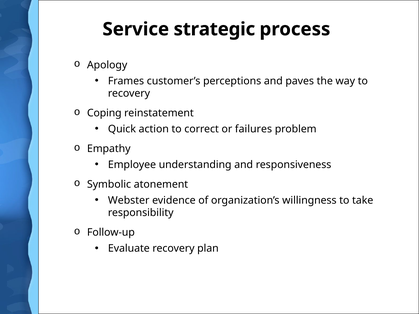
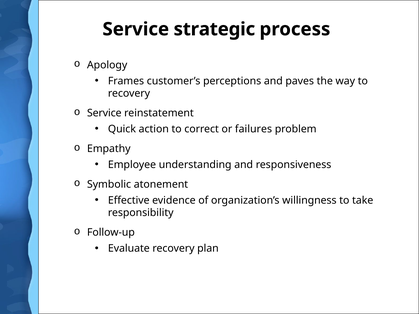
Coping at (104, 113): Coping -> Service
Webster: Webster -> Effective
